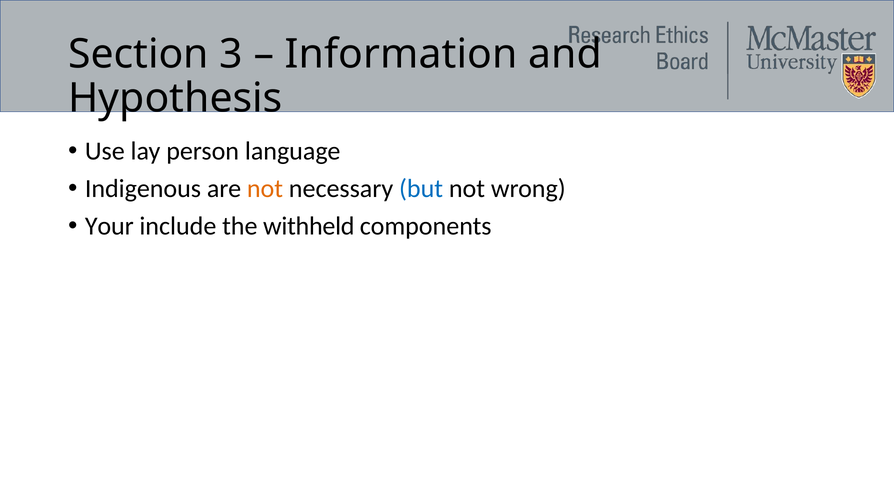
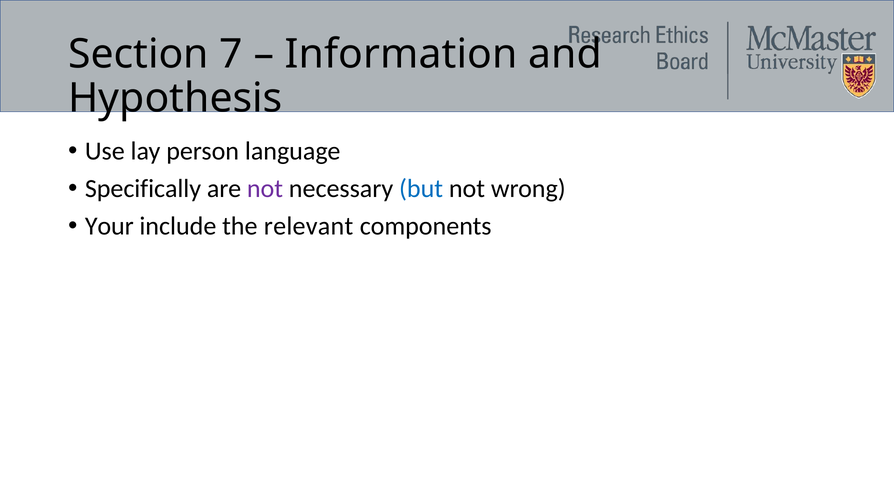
3: 3 -> 7
Indigenous: Indigenous -> Specifically
not at (265, 189) colour: orange -> purple
withheld: withheld -> relevant
